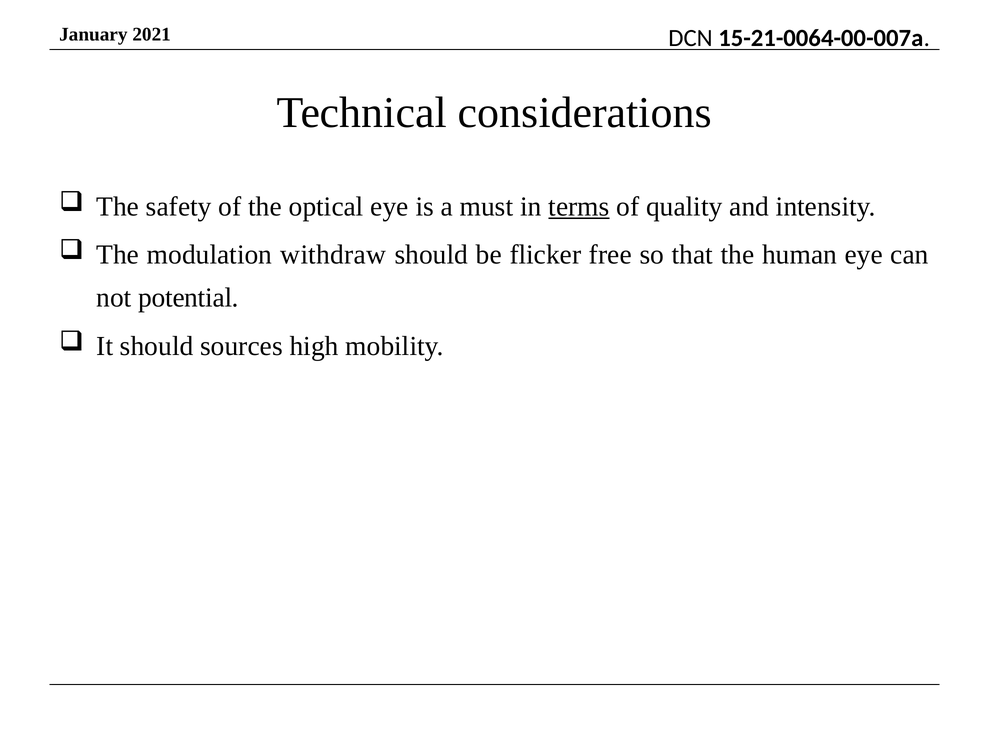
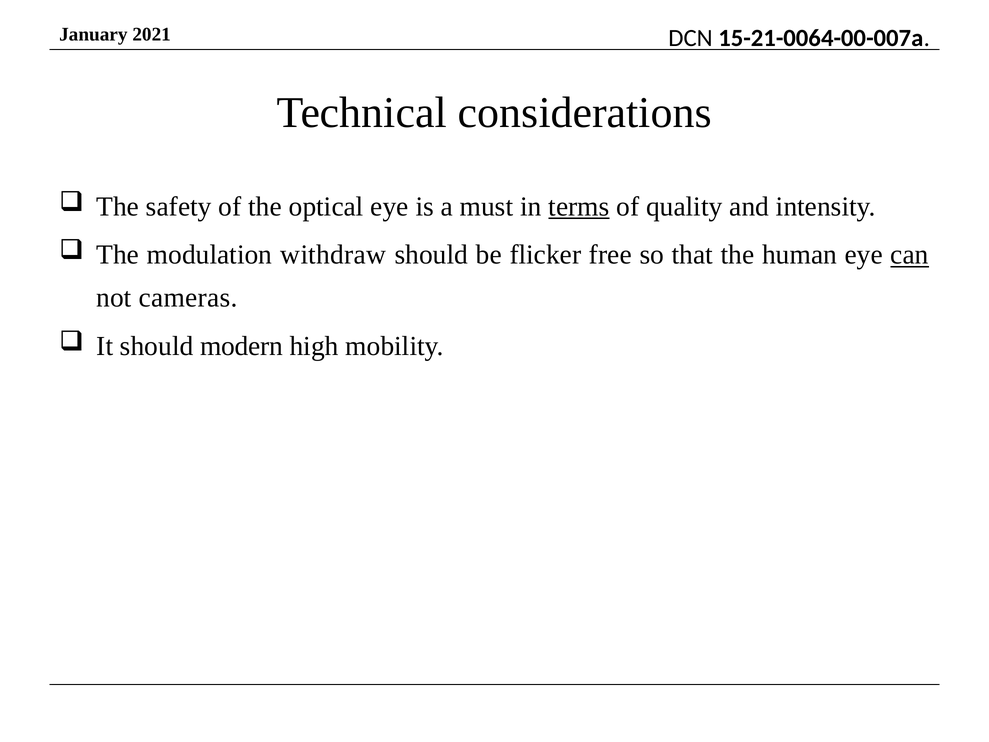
can underline: none -> present
potential: potential -> cameras
sources: sources -> modern
